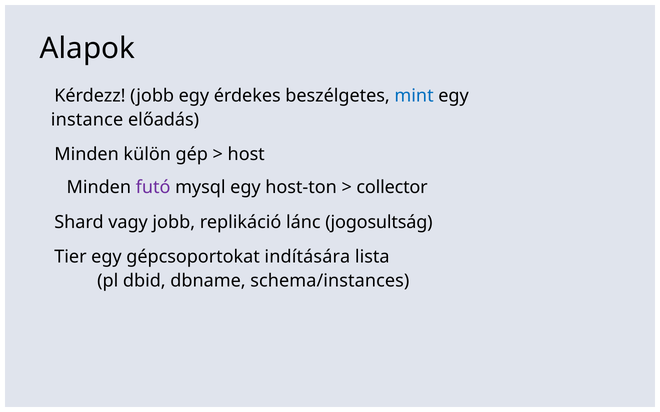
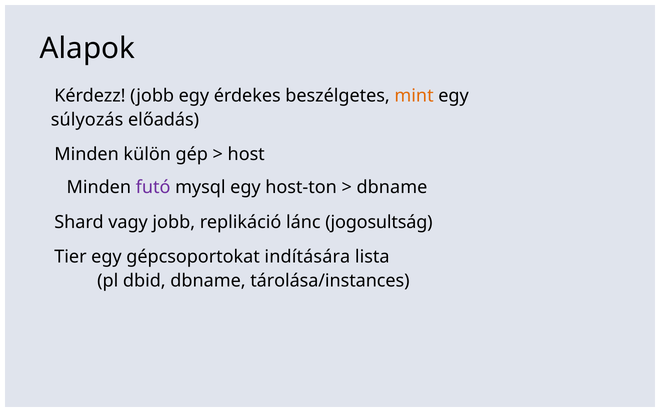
mint colour: blue -> orange
instance: instance -> súlyozás
collector at (392, 188): collector -> dbname
schema/instances: schema/instances -> tárolása/instances
